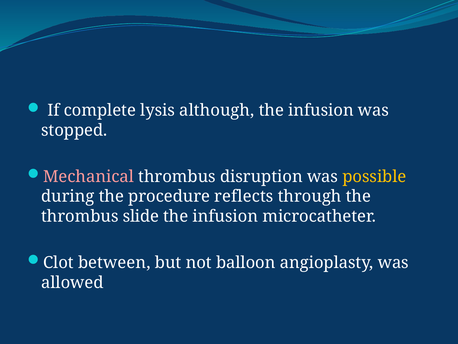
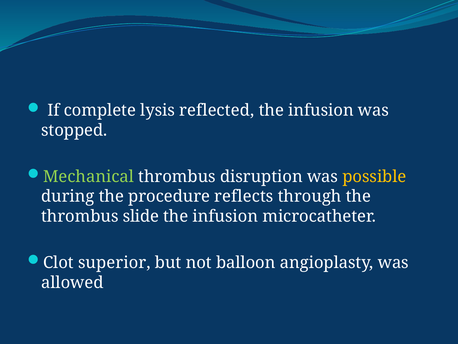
although: although -> reflected
Mechanical colour: pink -> light green
between: between -> superior
